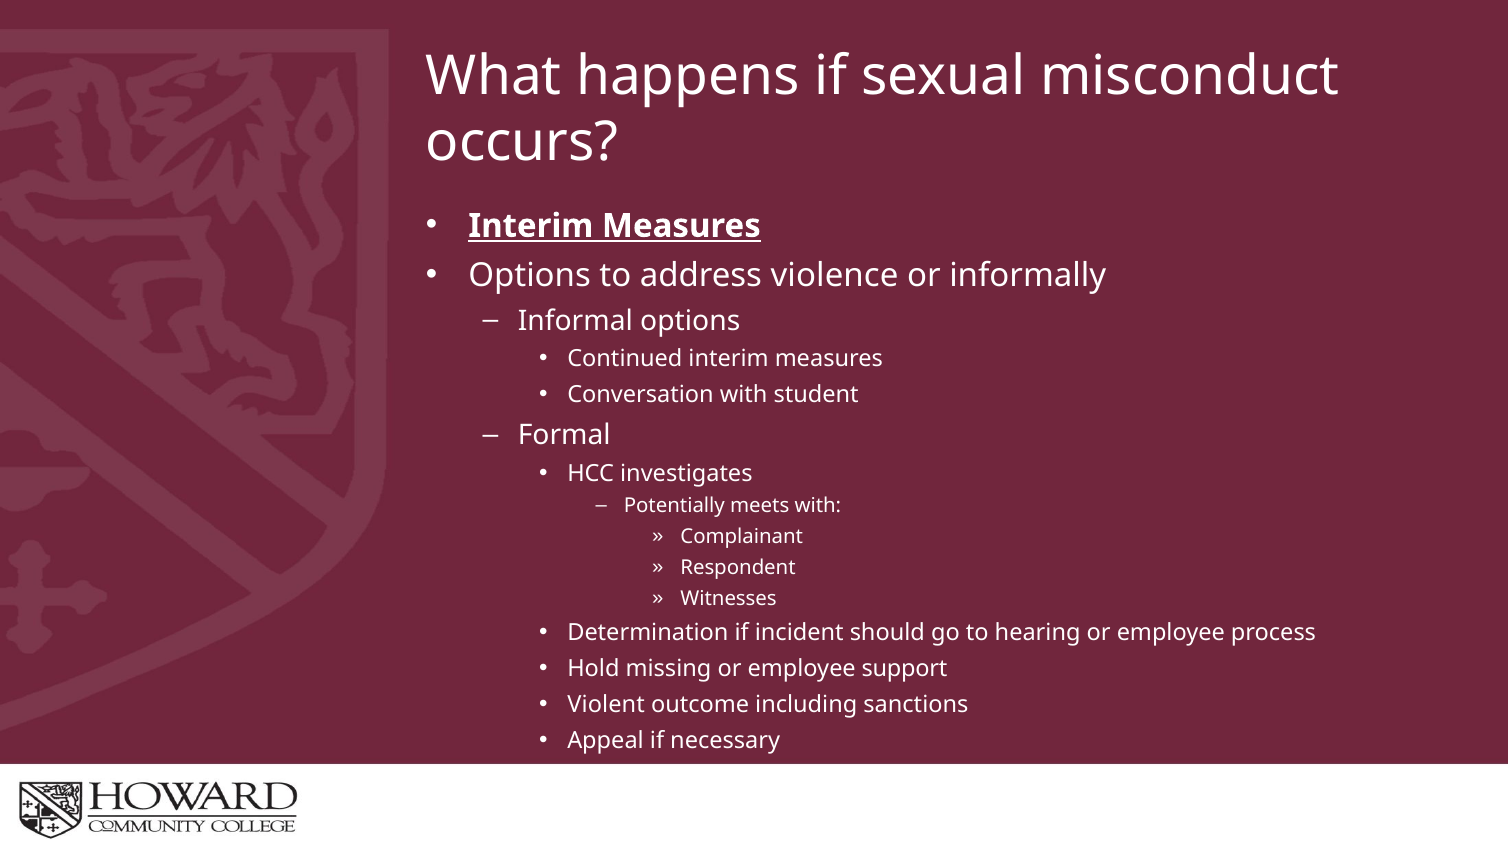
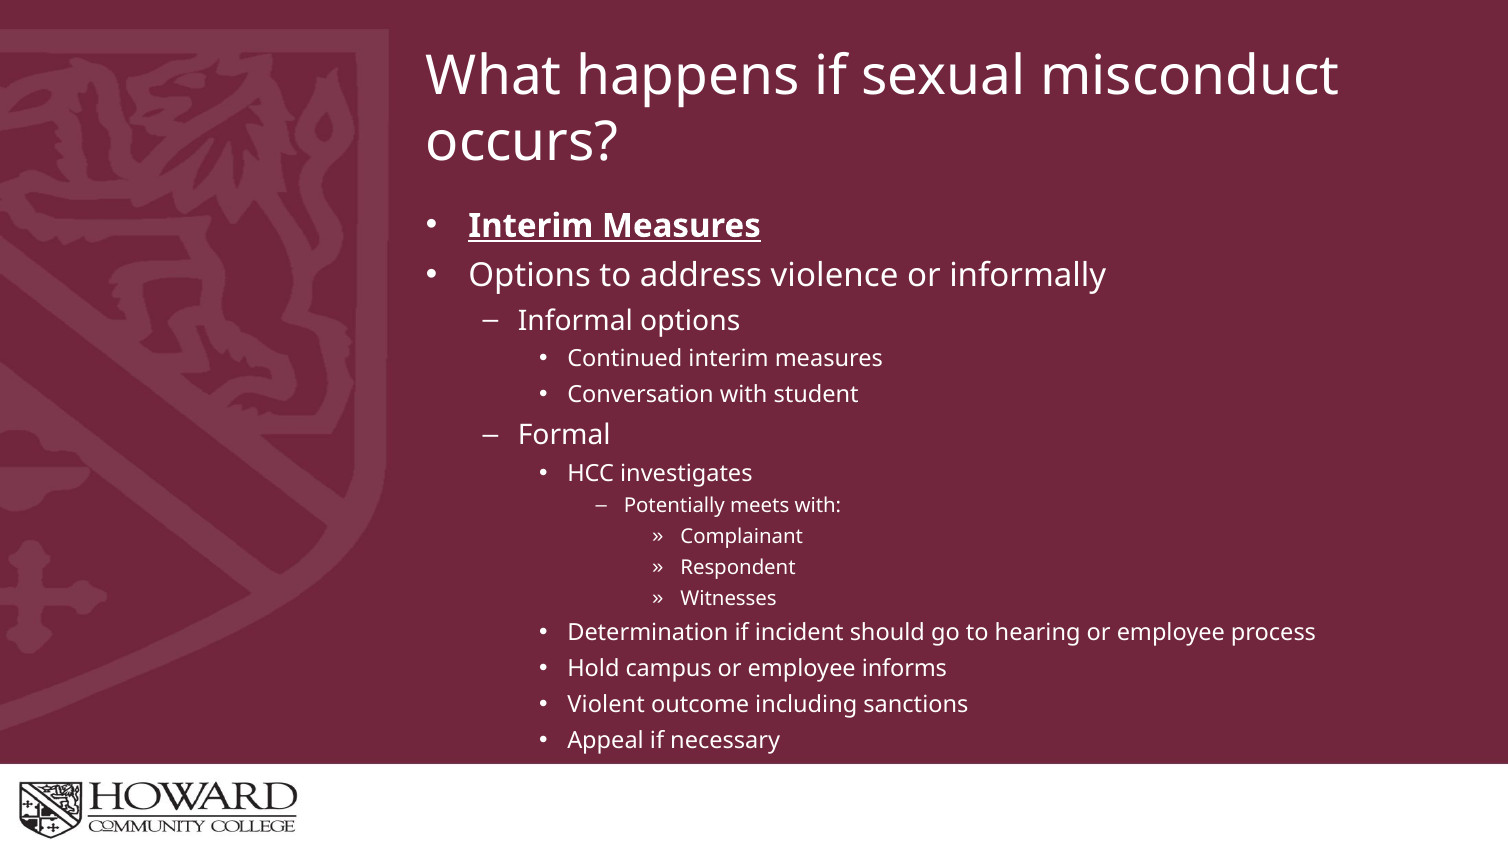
missing: missing -> campus
support: support -> informs
